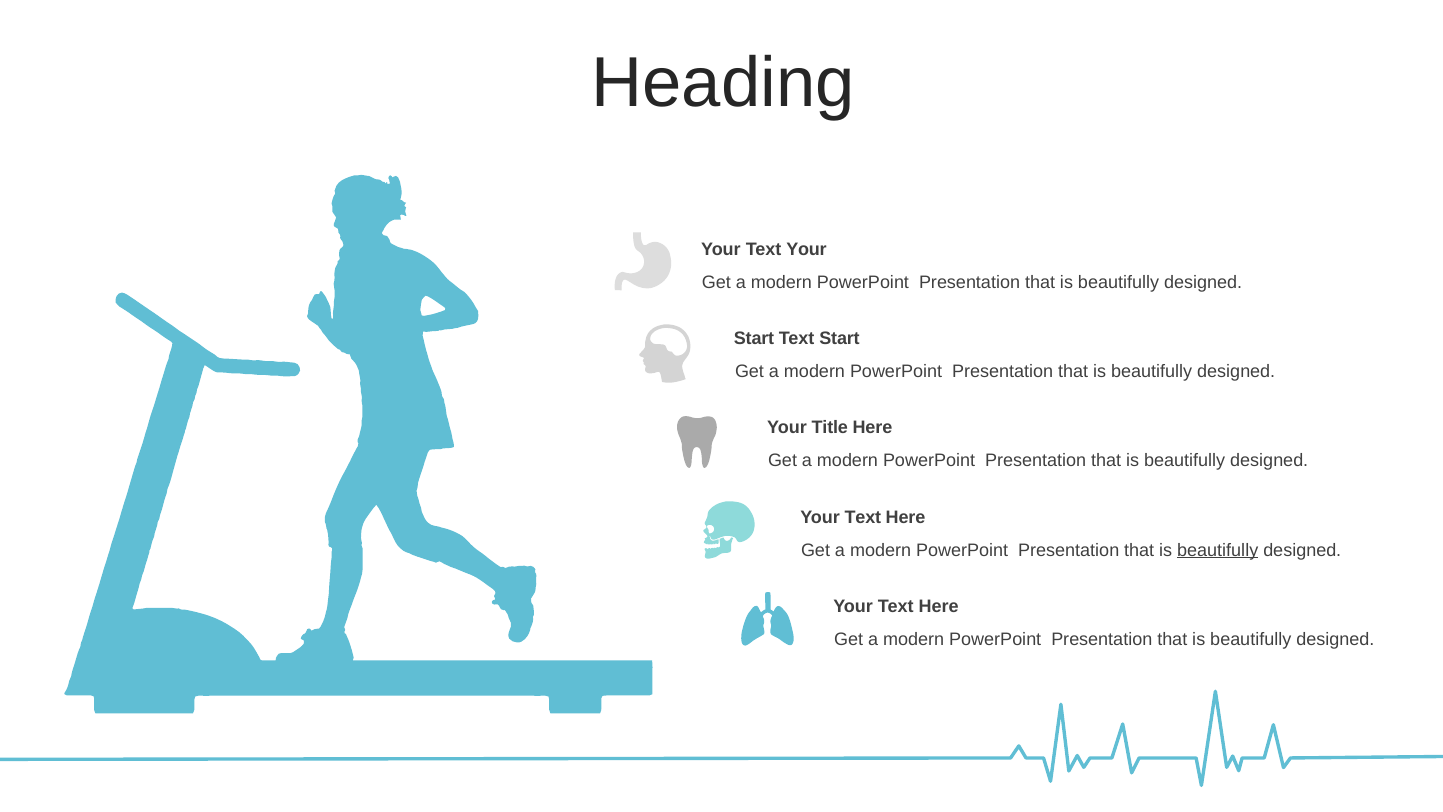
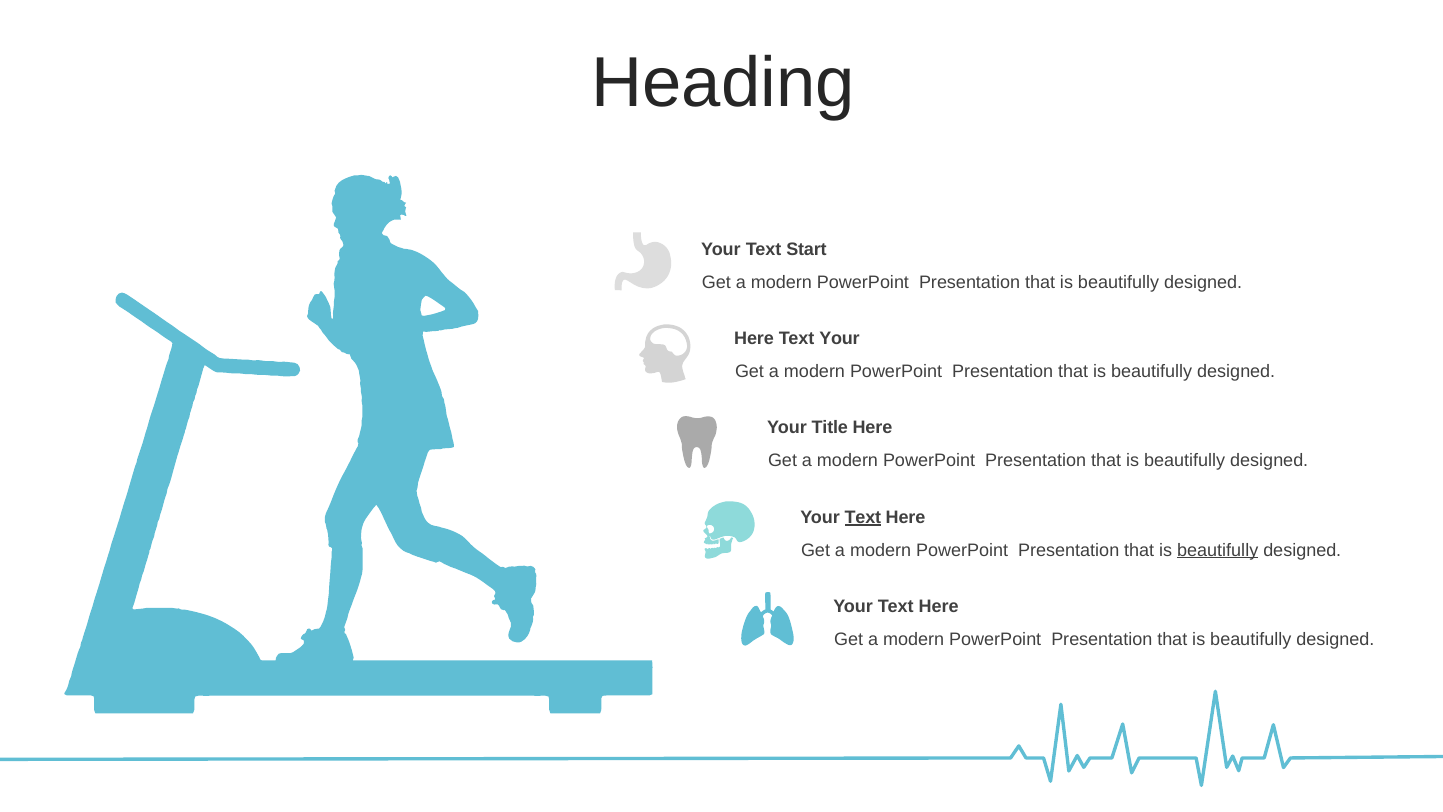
Text Your: Your -> Start
Start at (754, 339): Start -> Here
Text Start: Start -> Your
Text at (863, 517) underline: none -> present
